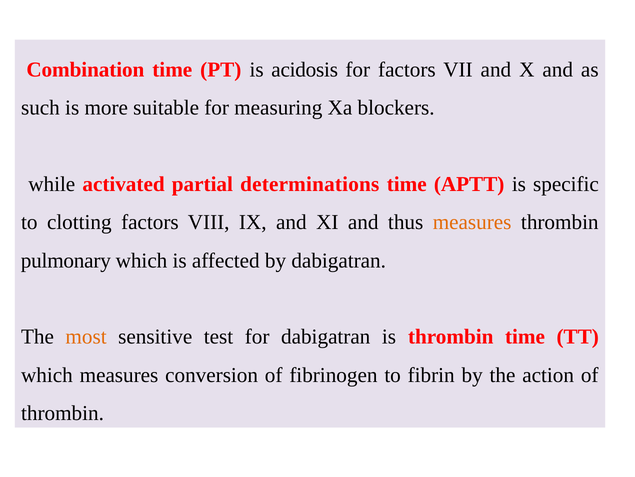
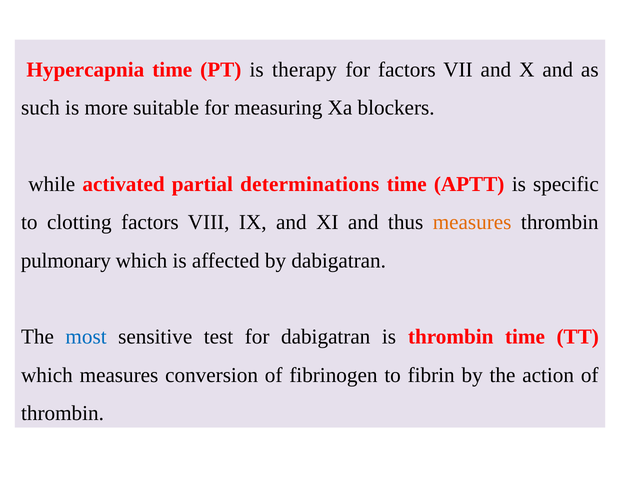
Combination: Combination -> Hypercapnia
acidosis: acidosis -> therapy
most colour: orange -> blue
